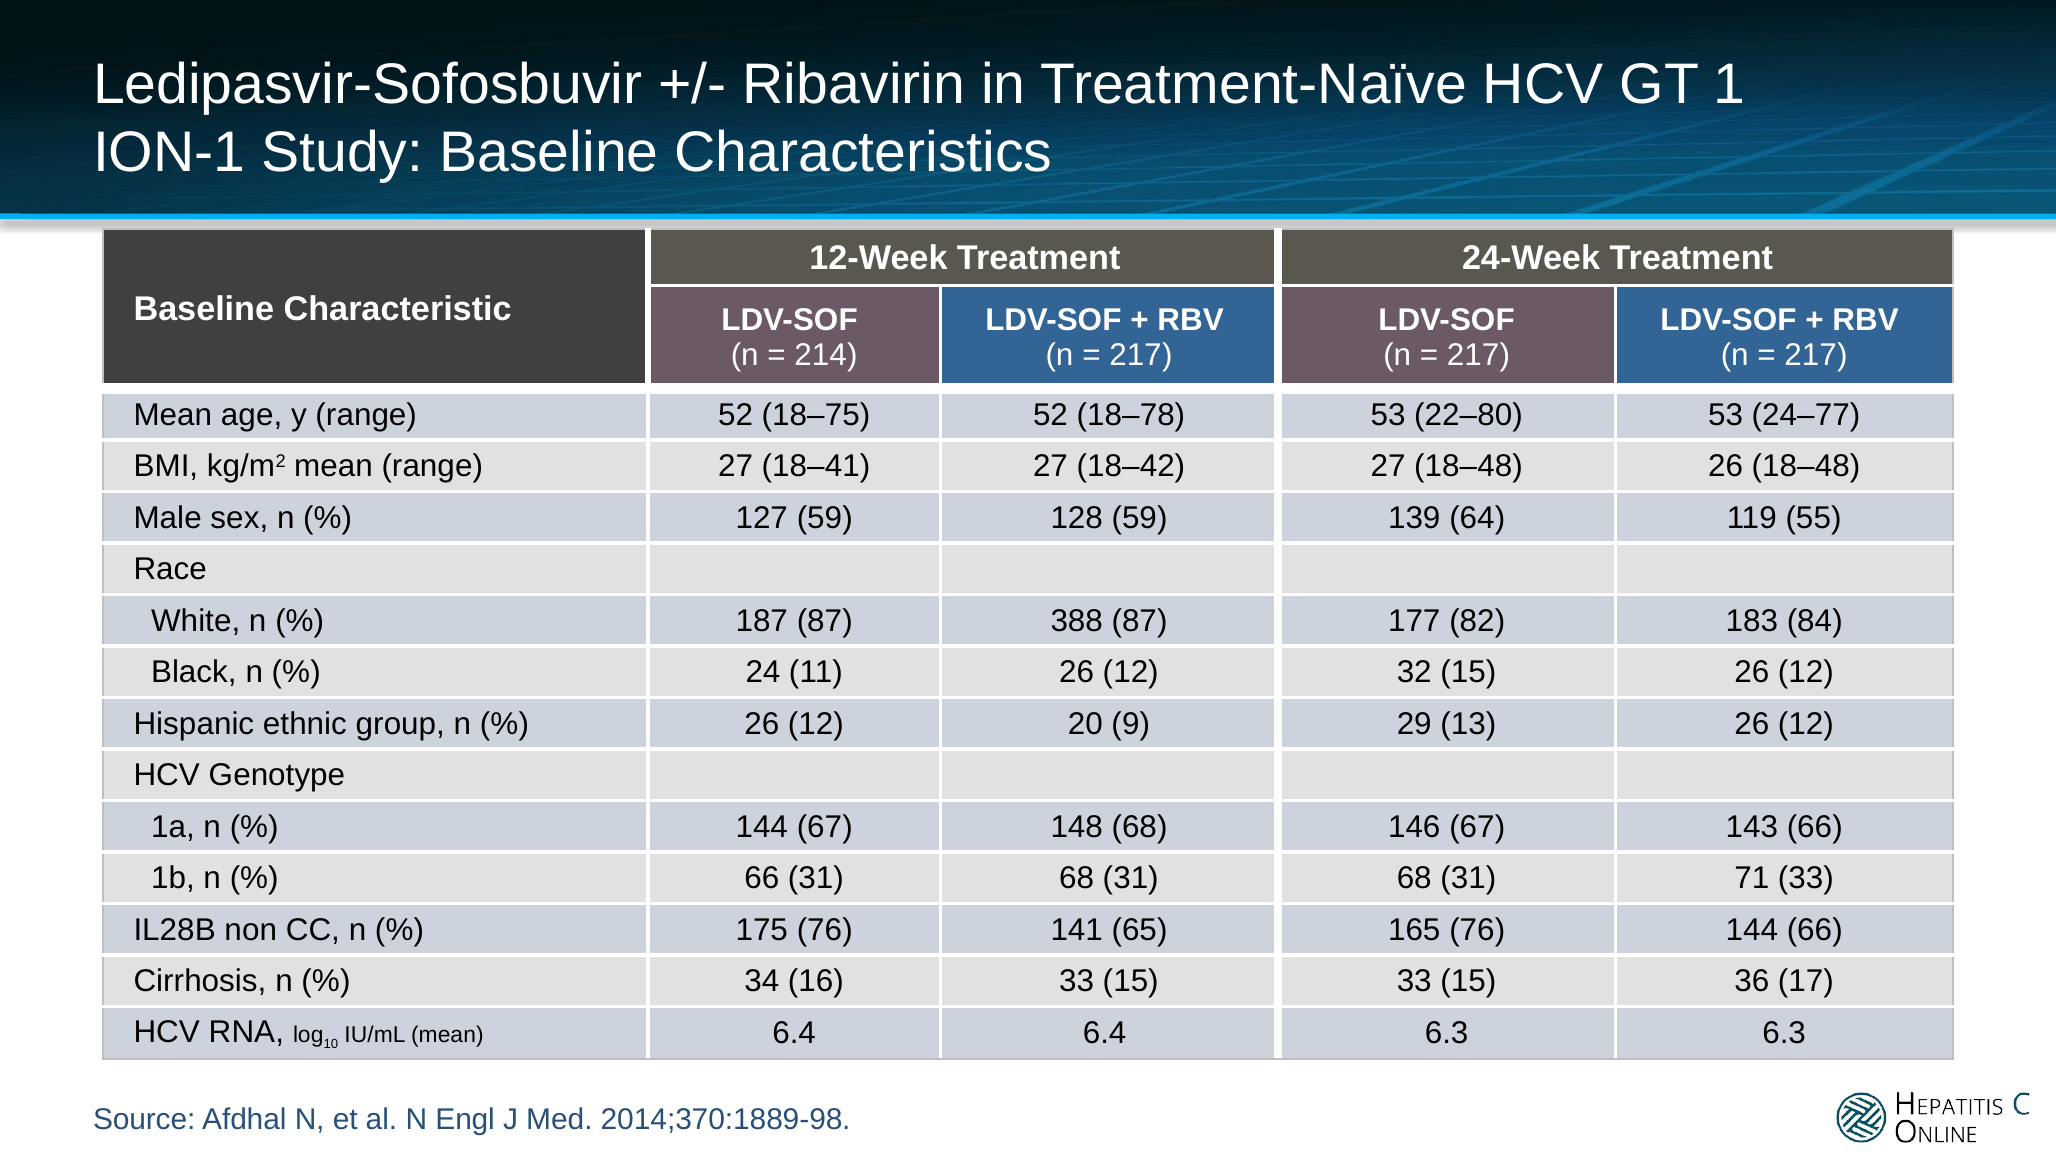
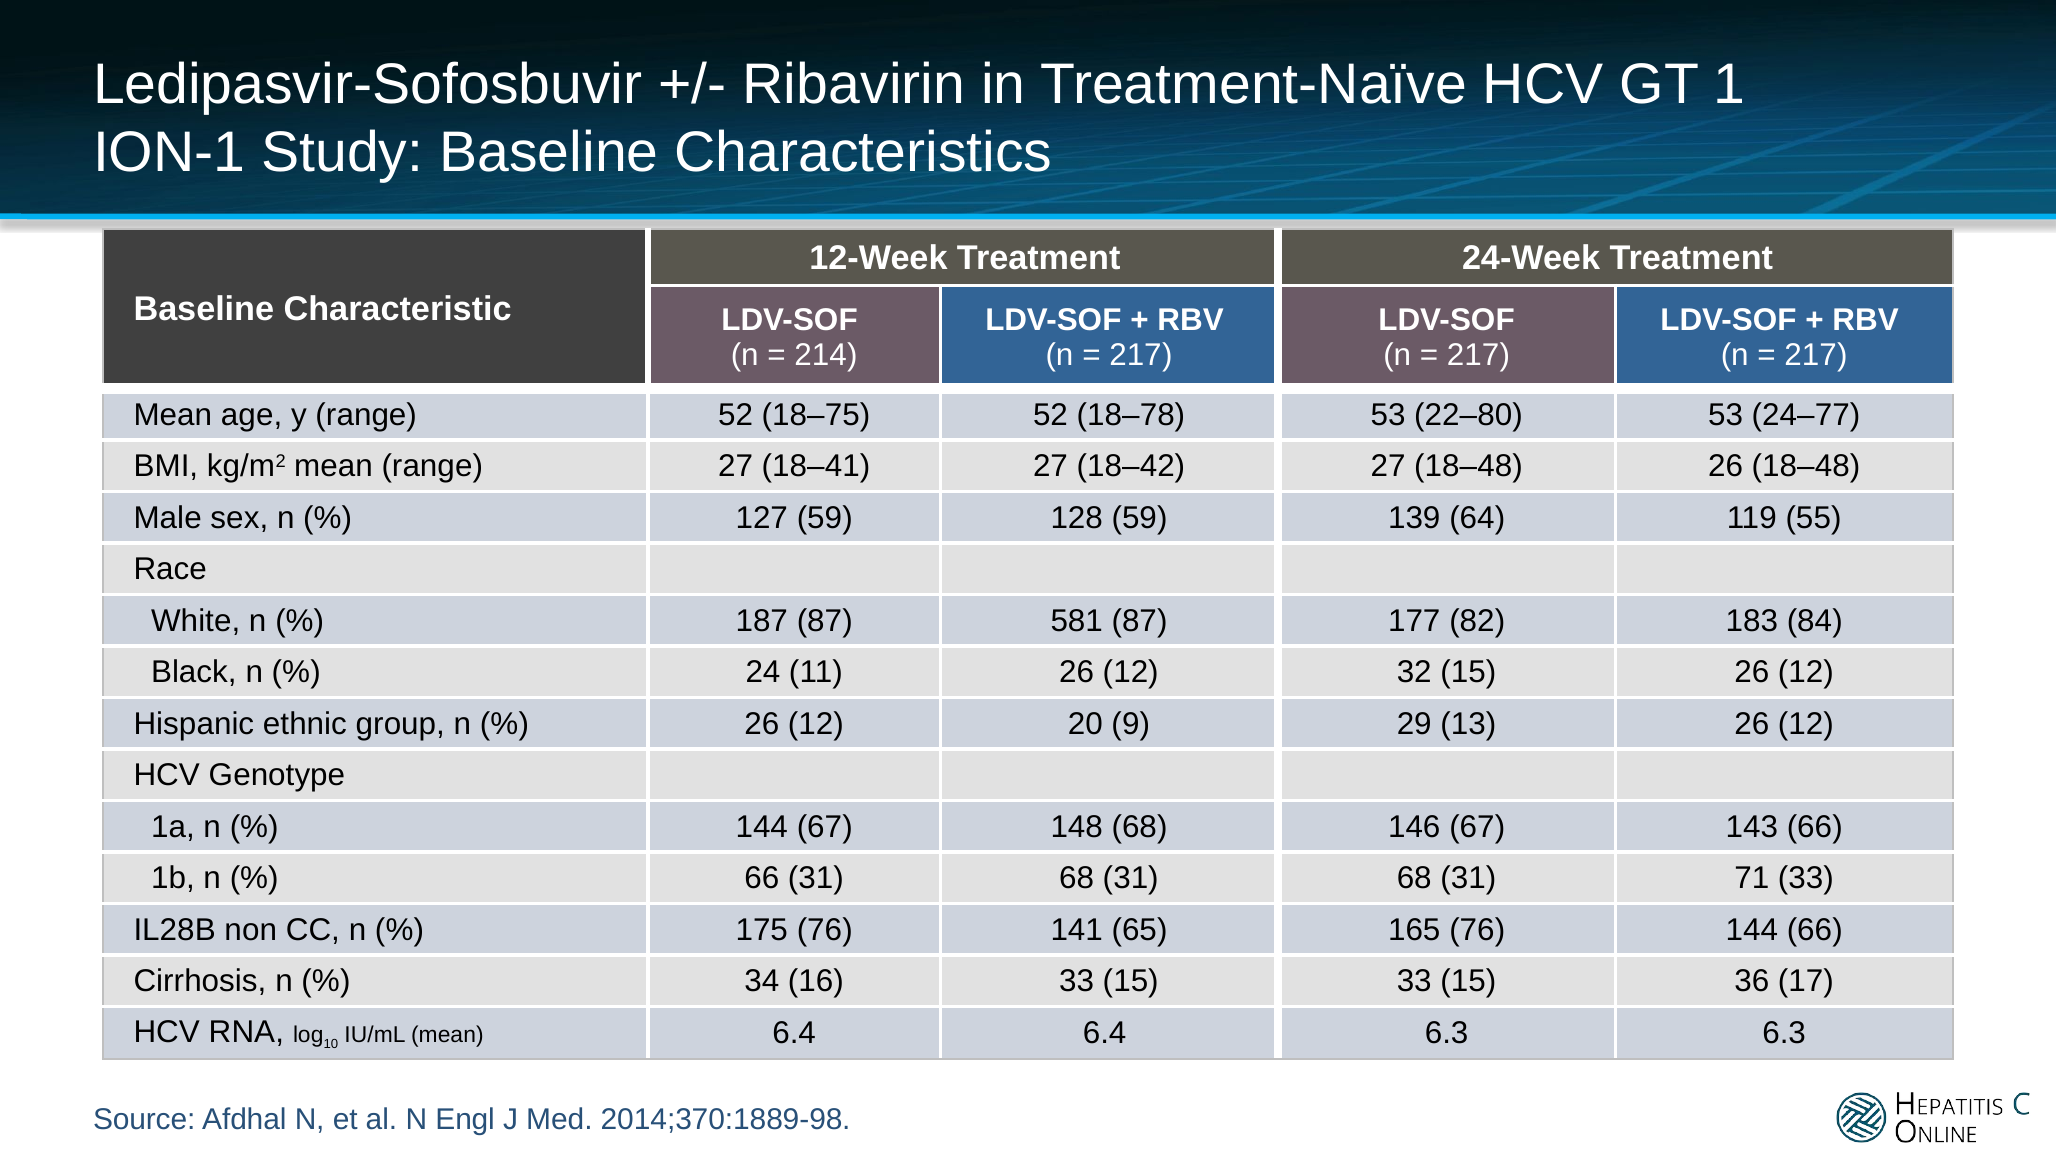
388: 388 -> 581
